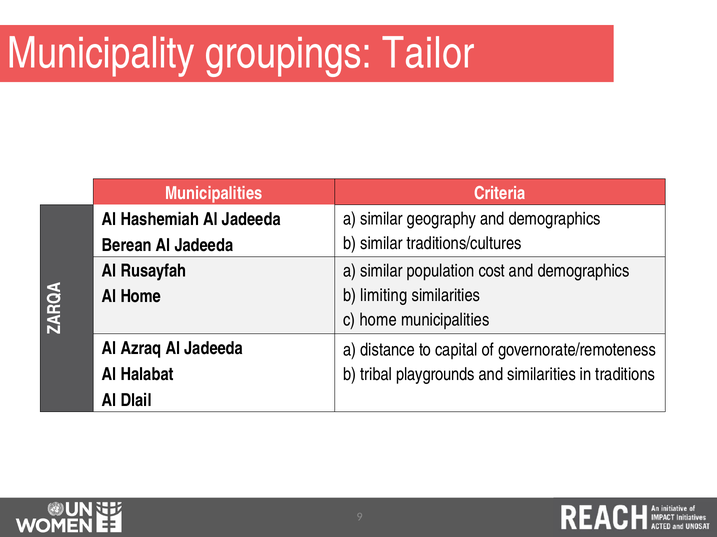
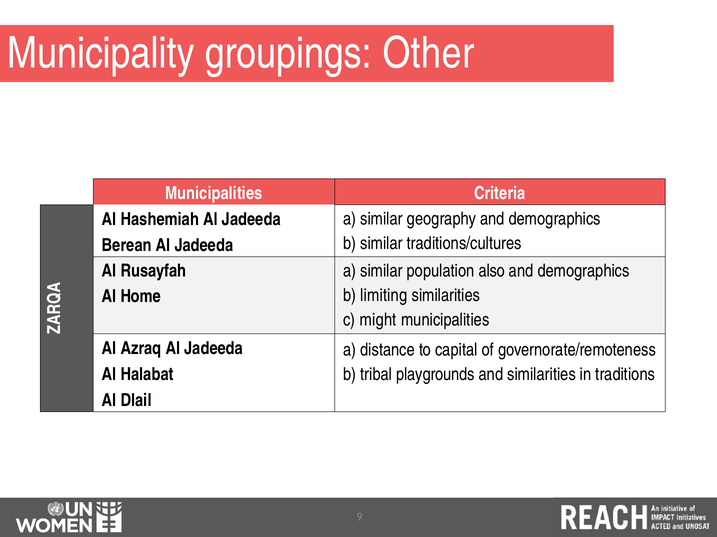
Tailor: Tailor -> Other
cost: cost -> also
c home: home -> might
